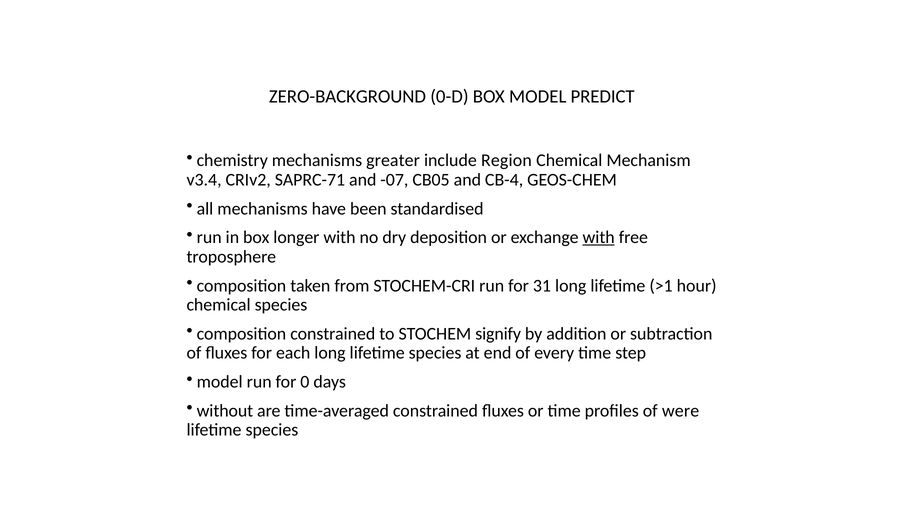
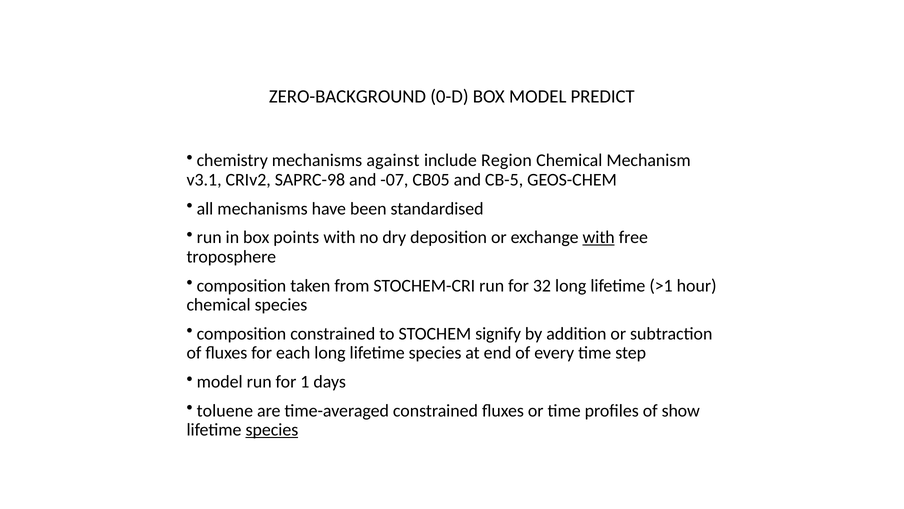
greater: greater -> against
v3.4: v3.4 -> v3.1
SAPRC-71: SAPRC-71 -> SAPRC-98
CB-4: CB-4 -> CB-5
longer: longer -> points
31: 31 -> 32
0: 0 -> 1
without: without -> toluene
were: were -> show
species at (272, 430) underline: none -> present
